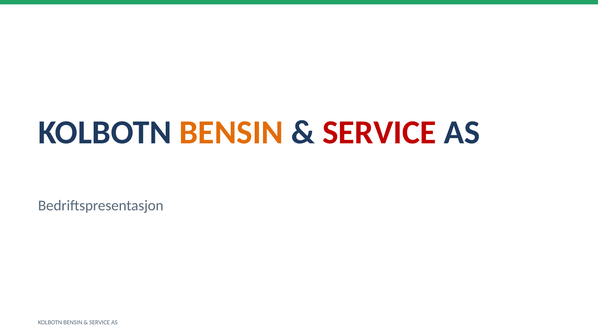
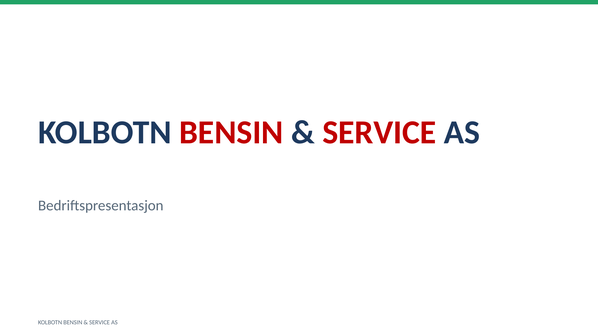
BENSIN at (231, 133) colour: orange -> red
